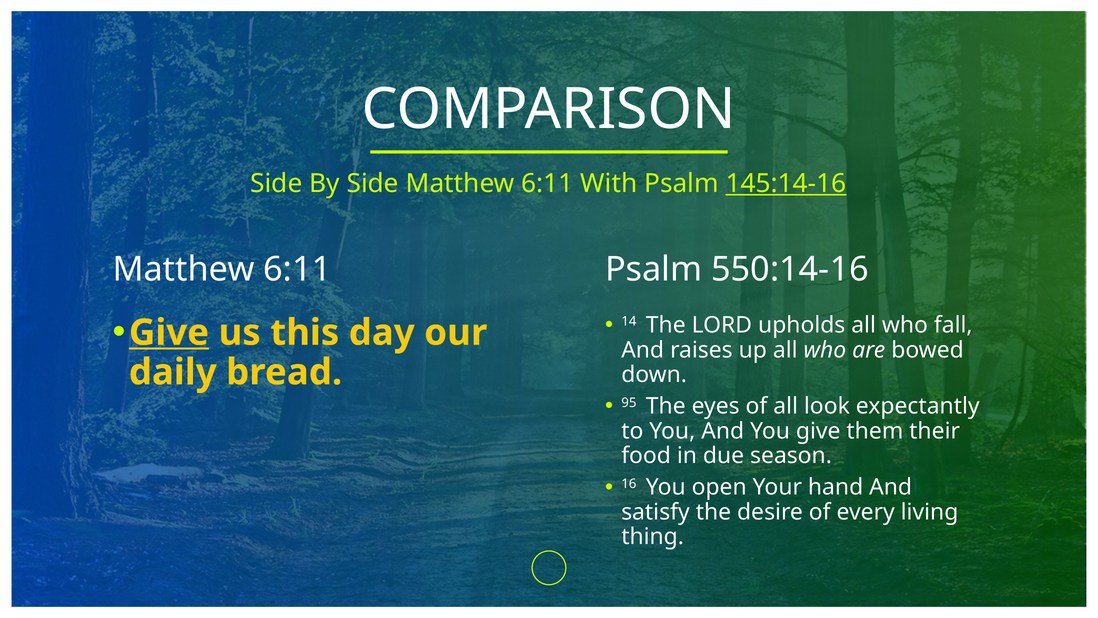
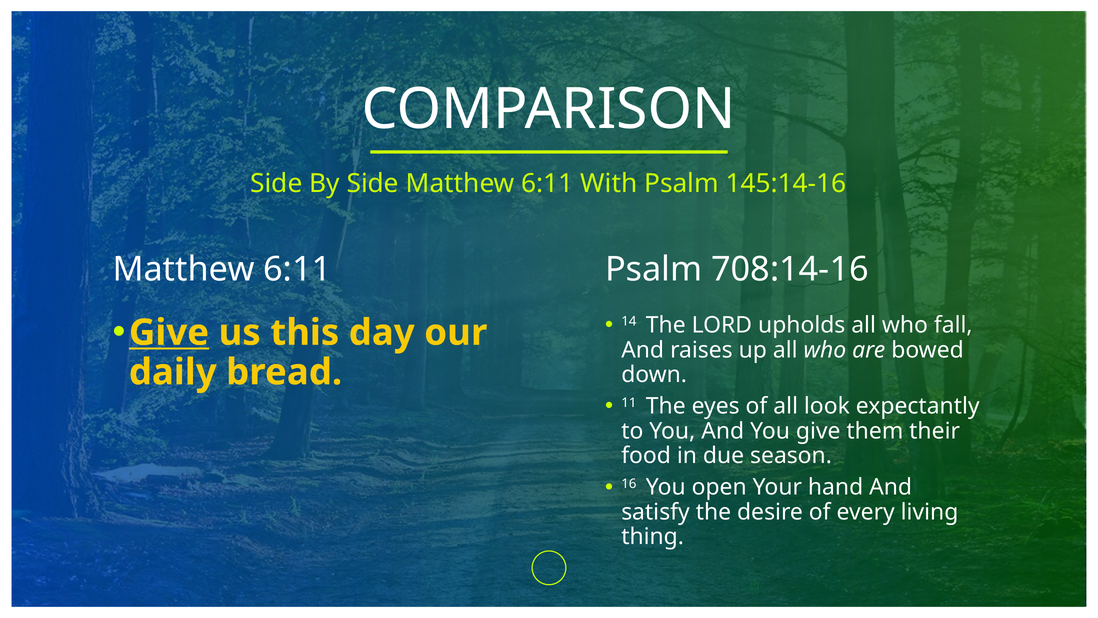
145:14-16 underline: present -> none
550:14-16: 550:14-16 -> 708:14-16
95: 95 -> 11
